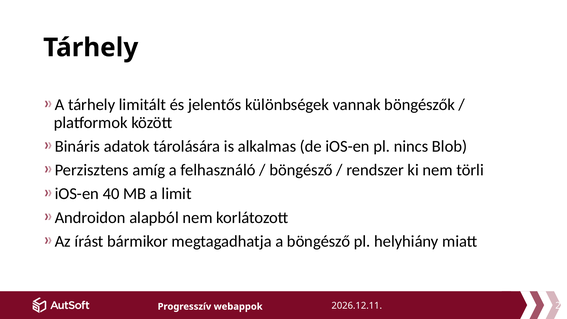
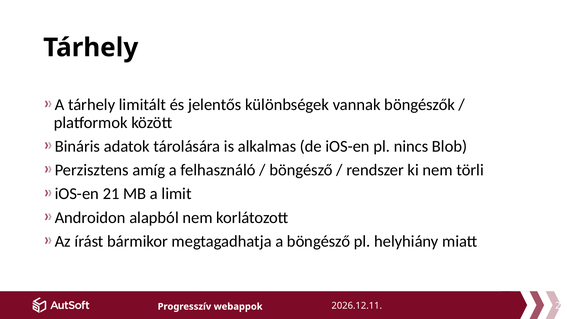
40: 40 -> 21
